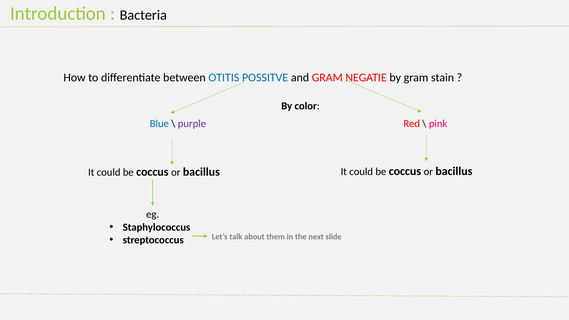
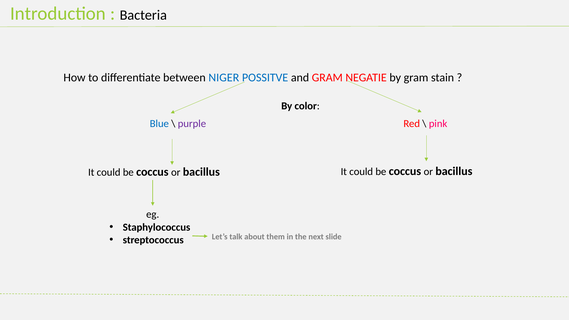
OTITIS: OTITIS -> NIGER
